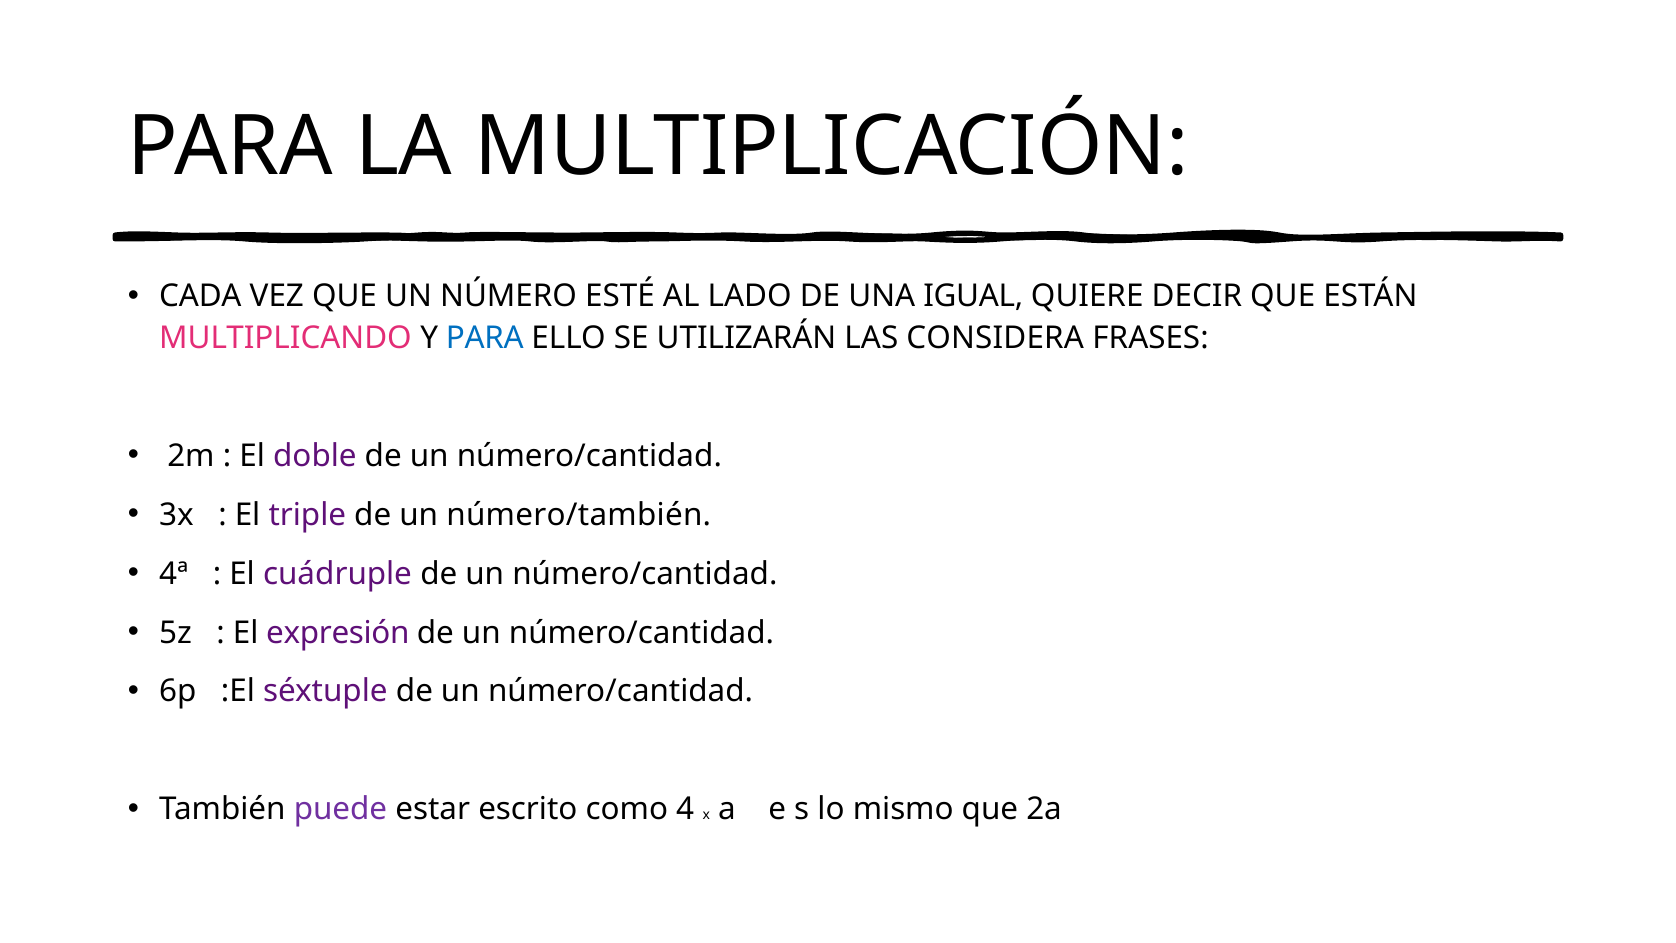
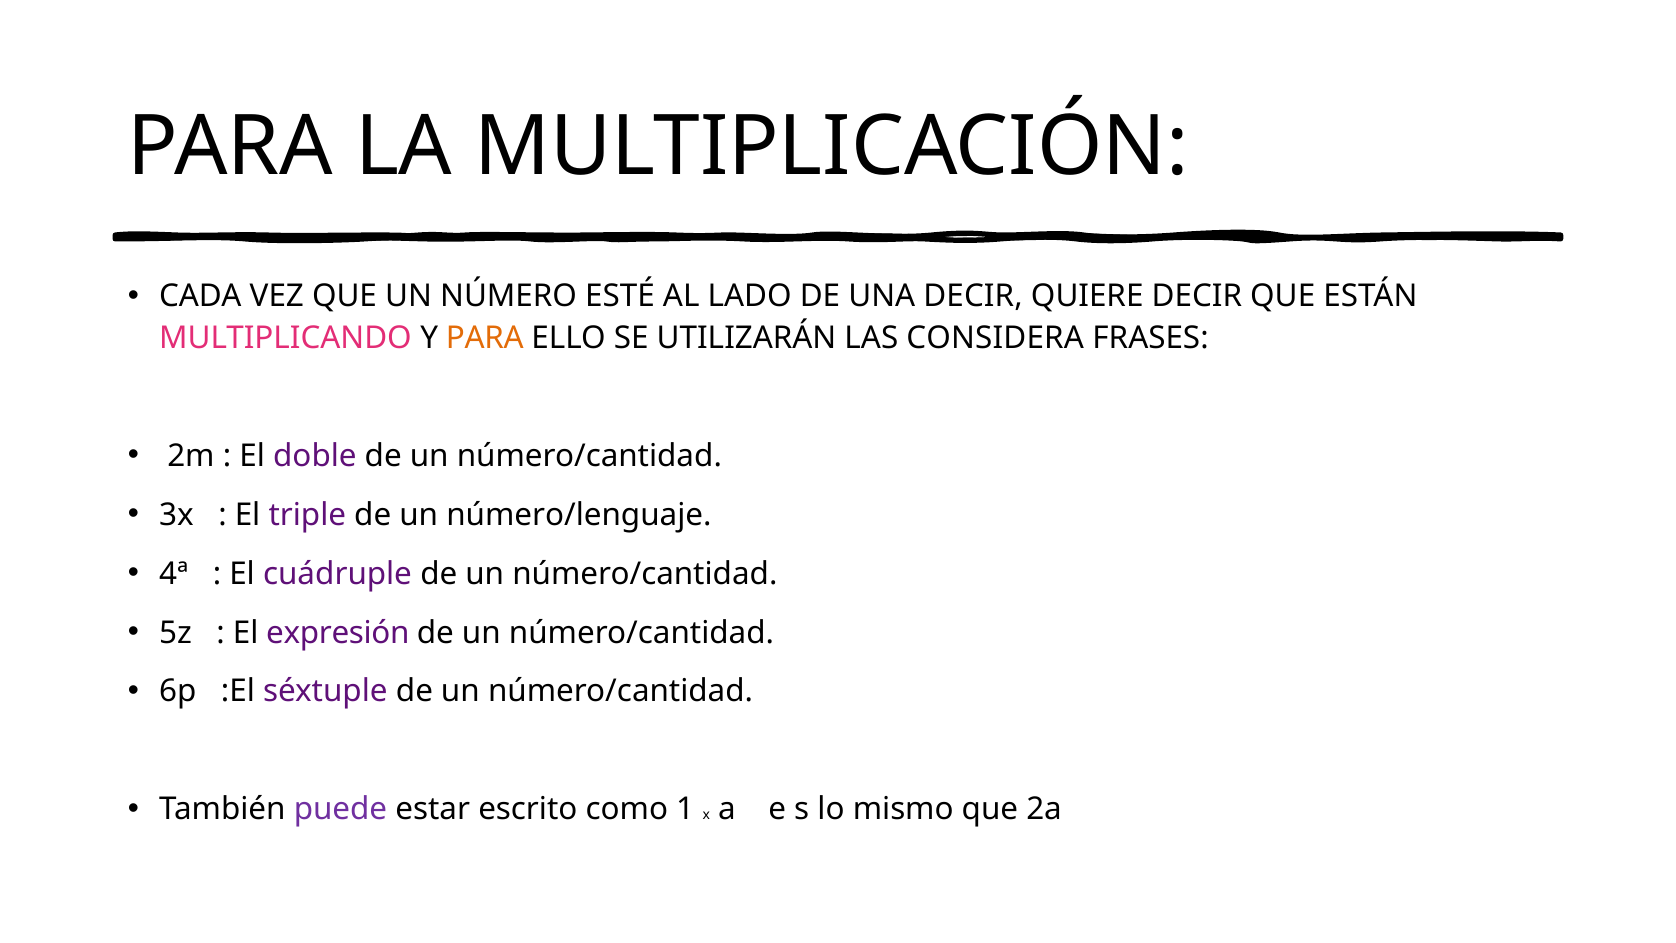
UNA IGUAL: IGUAL -> DECIR
PARA at (485, 338) colour: blue -> orange
número/también: número/también -> número/lenguaje
4: 4 -> 1
